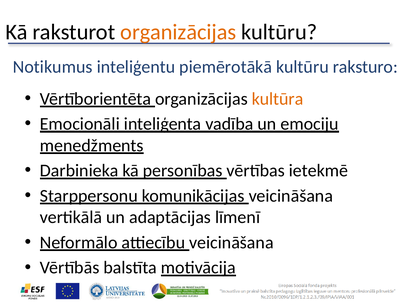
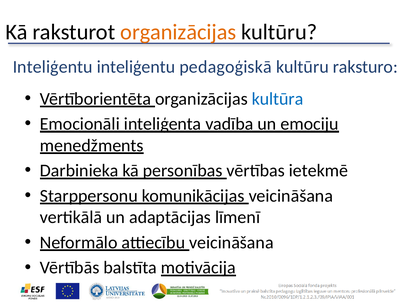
Notikumus at (53, 67): Notikumus -> Inteliģentu
piemērotākā: piemērotākā -> pedagoģiskā
kultūra colour: orange -> blue
